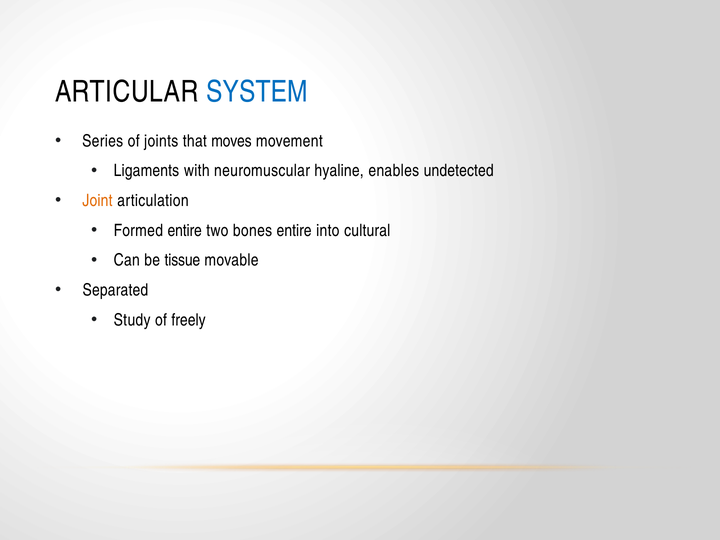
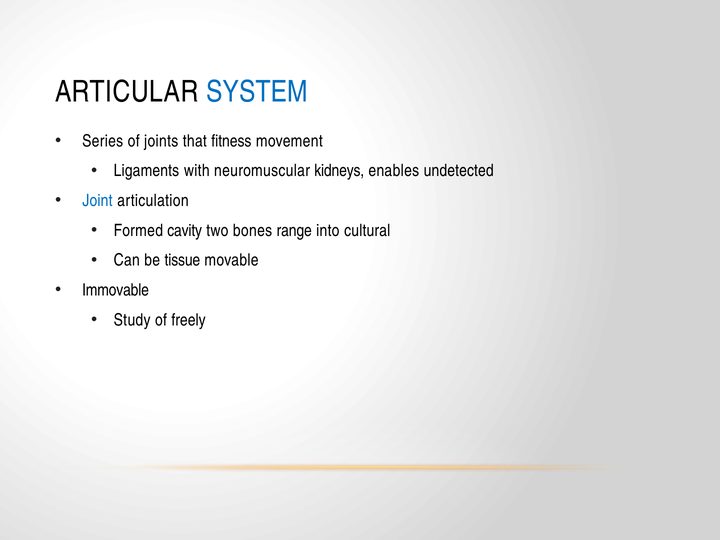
moves: moves -> fitness
hyaline: hyaline -> kidneys
Joint colour: orange -> blue
Formed entire: entire -> cavity
bones entire: entire -> range
Separated: Separated -> Immovable
